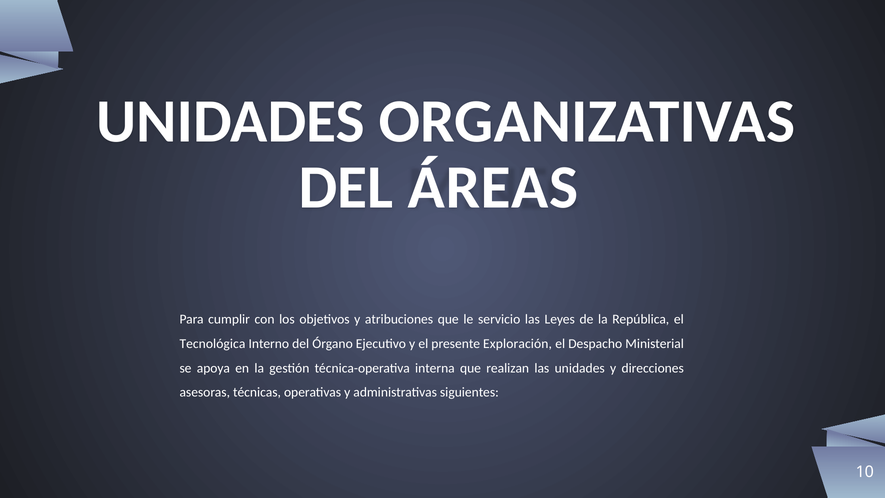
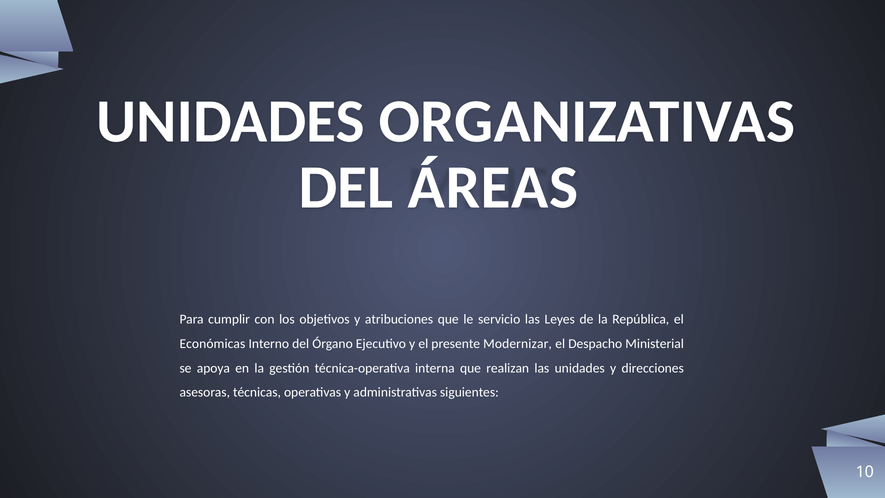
Tecnológica: Tecnológica -> Económicas
Exploración: Exploración -> Modernizar
